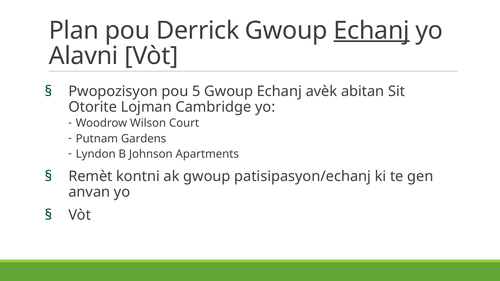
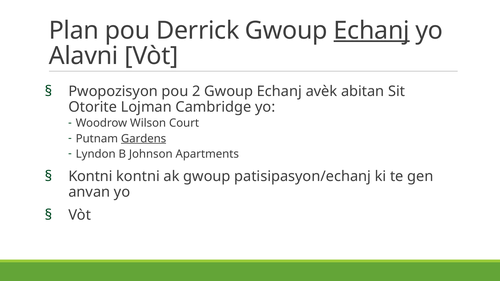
5: 5 -> 2
Gardens underline: none -> present
Remèt at (90, 177): Remèt -> Kontni
